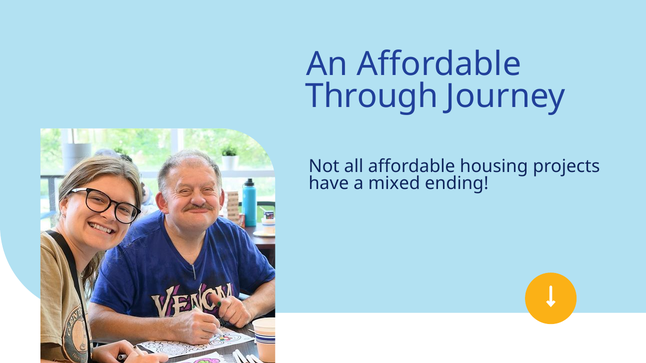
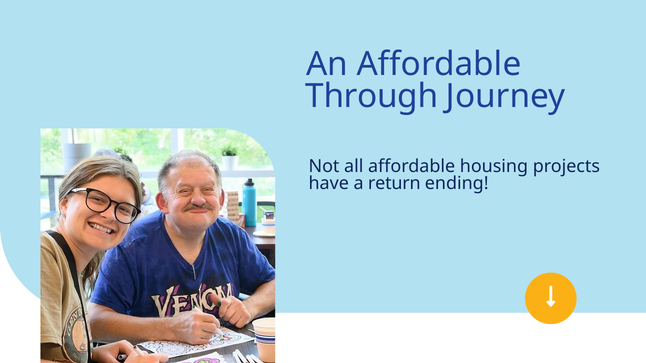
mixed: mixed -> return
